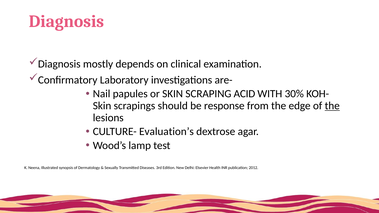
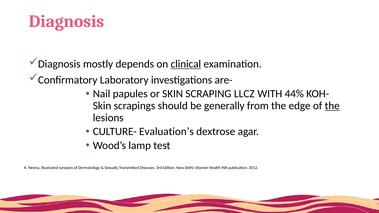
clinical underline: none -> present
ACID: ACID -> LLCZ
30%: 30% -> 44%
response: response -> generally
